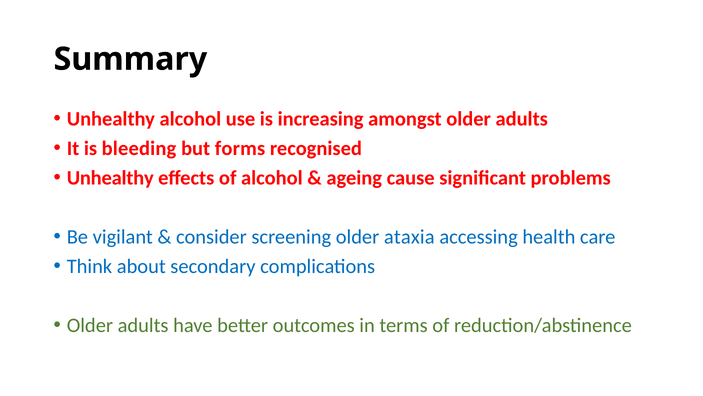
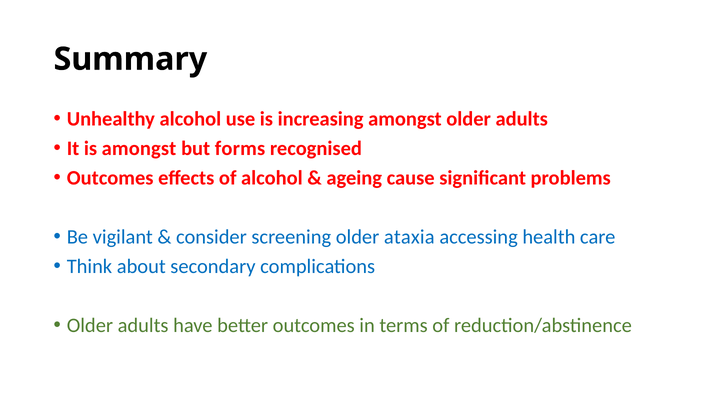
is bleeding: bleeding -> amongst
Unhealthy at (110, 178): Unhealthy -> Outcomes
